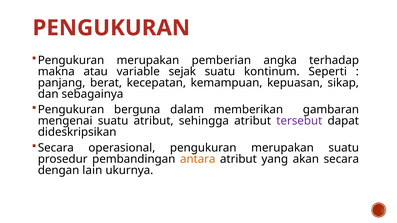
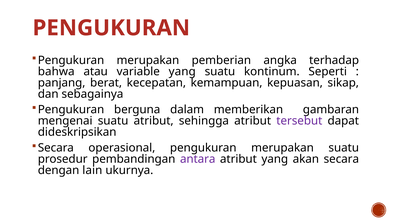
makna: makna -> bahwa
variable sejak: sejak -> yang
antara colour: orange -> purple
